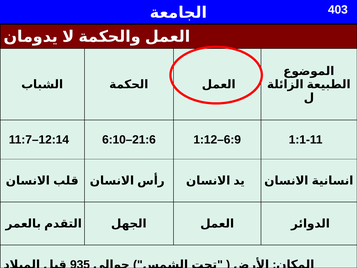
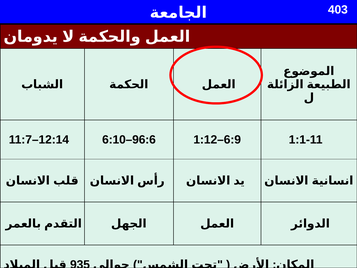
6:10–21:6: 6:10–21:6 -> 6:10–96:6
